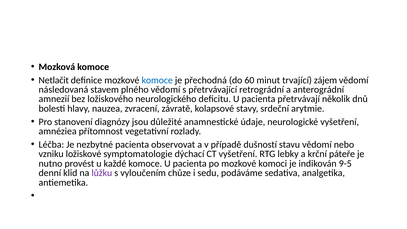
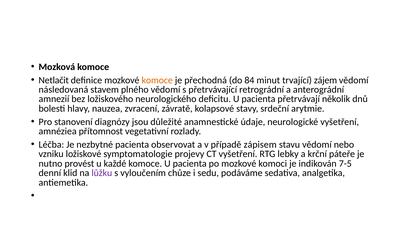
komoce at (157, 80) colour: blue -> orange
60: 60 -> 84
dušností: dušností -> zápisem
dýchací: dýchací -> projevy
9-5: 9-5 -> 7-5
